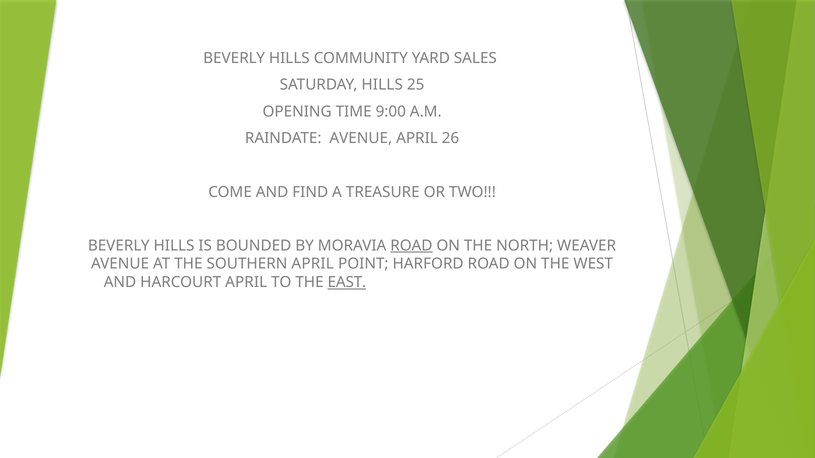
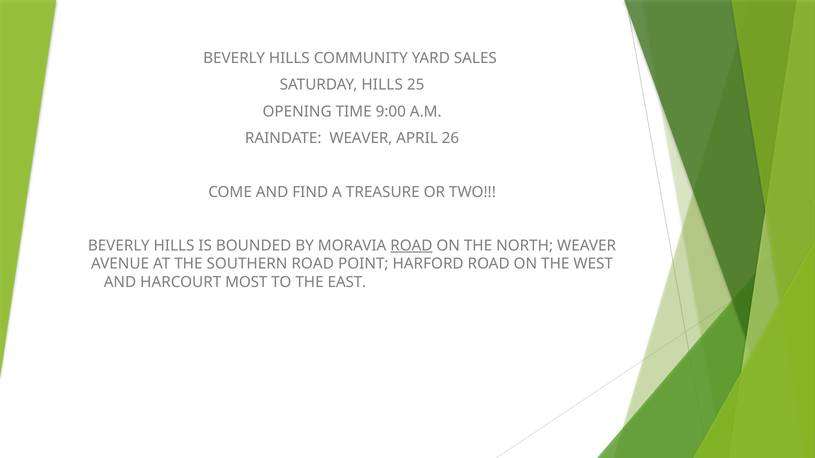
RAINDATE AVENUE: AVENUE -> WEAVER
SOUTHERN APRIL: APRIL -> ROAD
HARCOURT APRIL: APRIL -> MOST
EAST underline: present -> none
